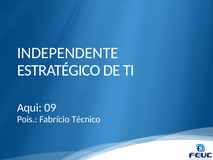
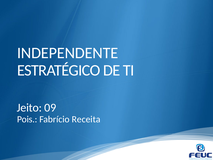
Aqui: Aqui -> Jeito
Técnico: Técnico -> Receita
